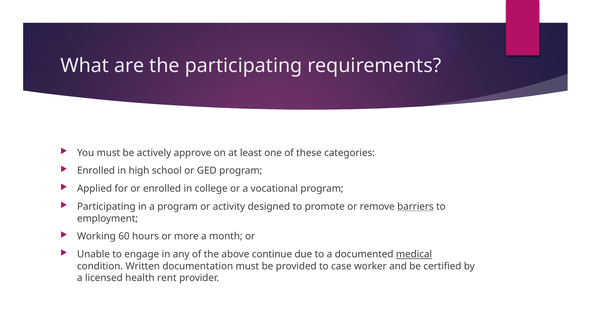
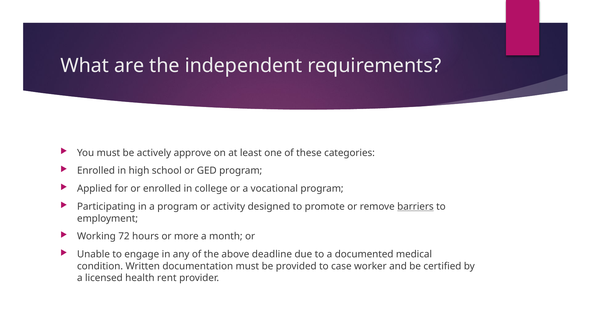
the participating: participating -> independent
60: 60 -> 72
continue: continue -> deadline
medical underline: present -> none
